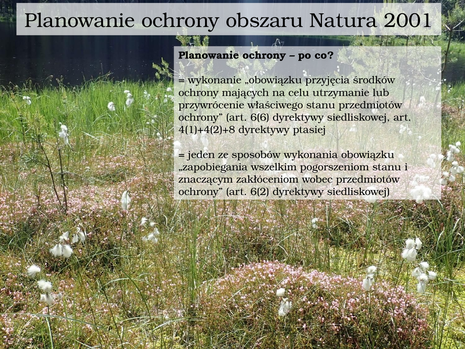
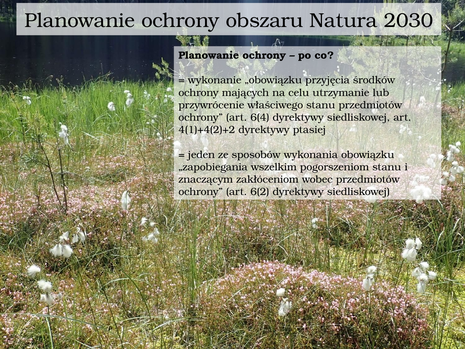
2001: 2001 -> 2030
6(6: 6(6 -> 6(4
4(1)+4(2)+8: 4(1)+4(2)+8 -> 4(1)+4(2)+2
